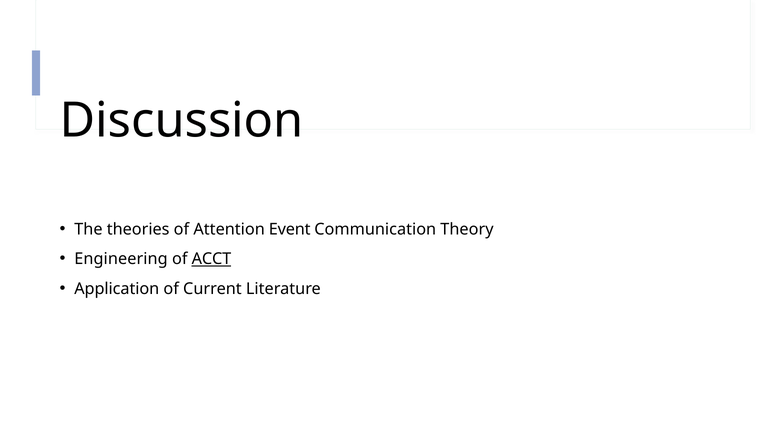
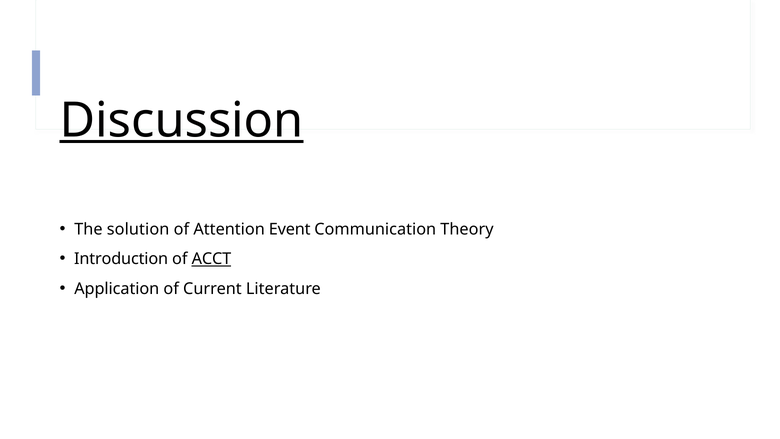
Discussion underline: none -> present
theories: theories -> solution
Engineering: Engineering -> Introduction
